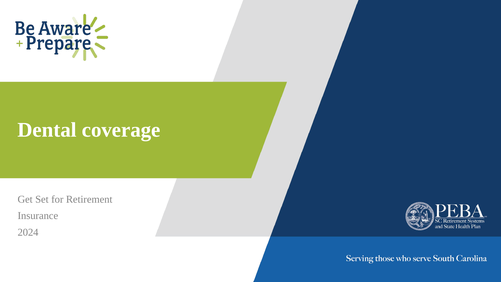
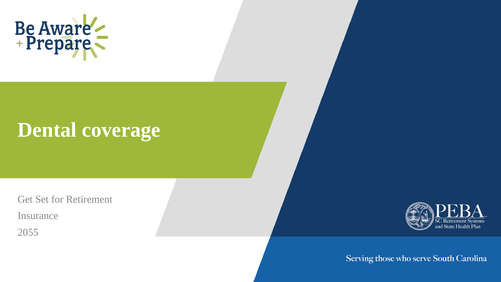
2024: 2024 -> 2055
